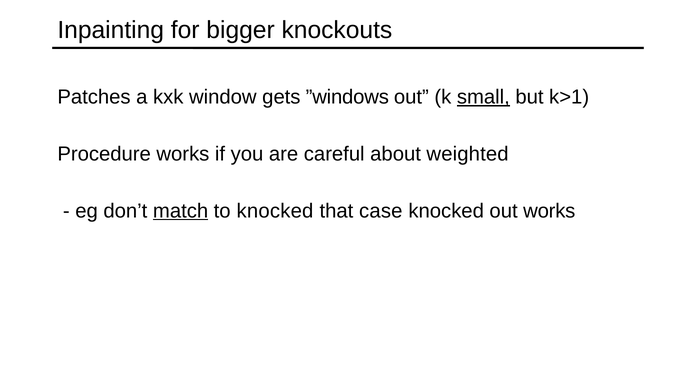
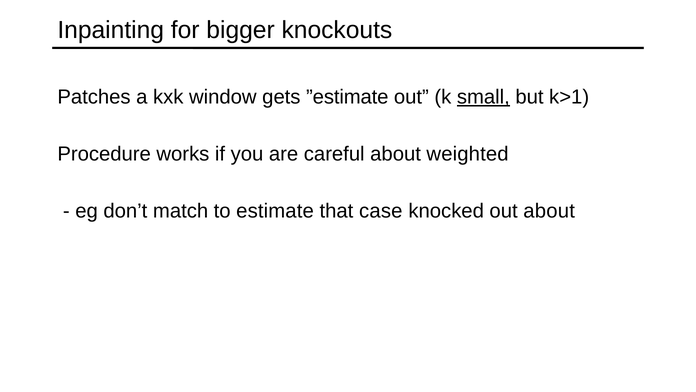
”windows: ”windows -> ”estimate
match underline: present -> none
to knocked: knocked -> estimate
out works: works -> about
